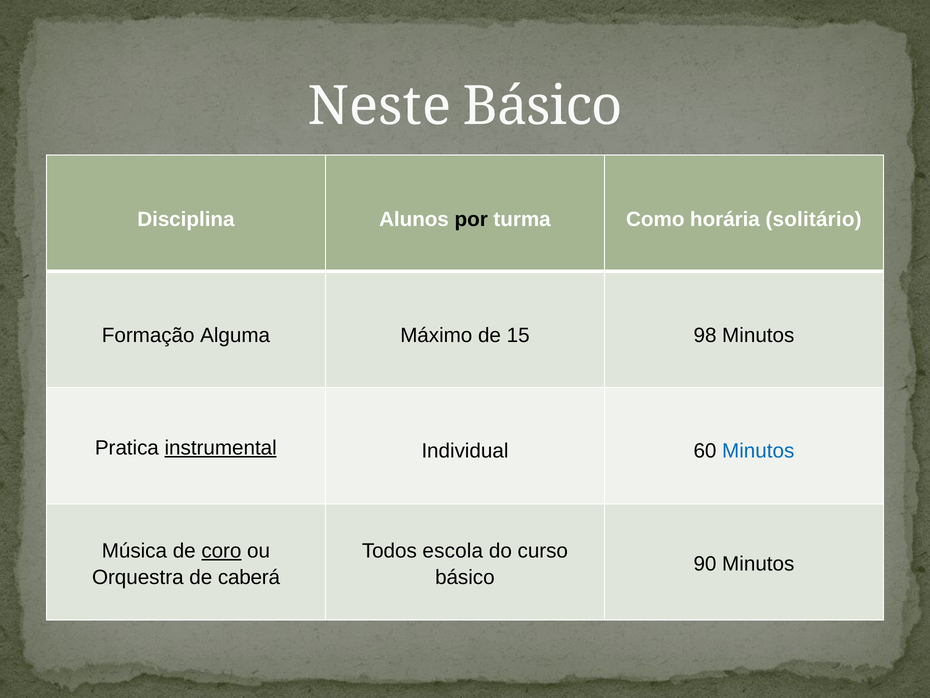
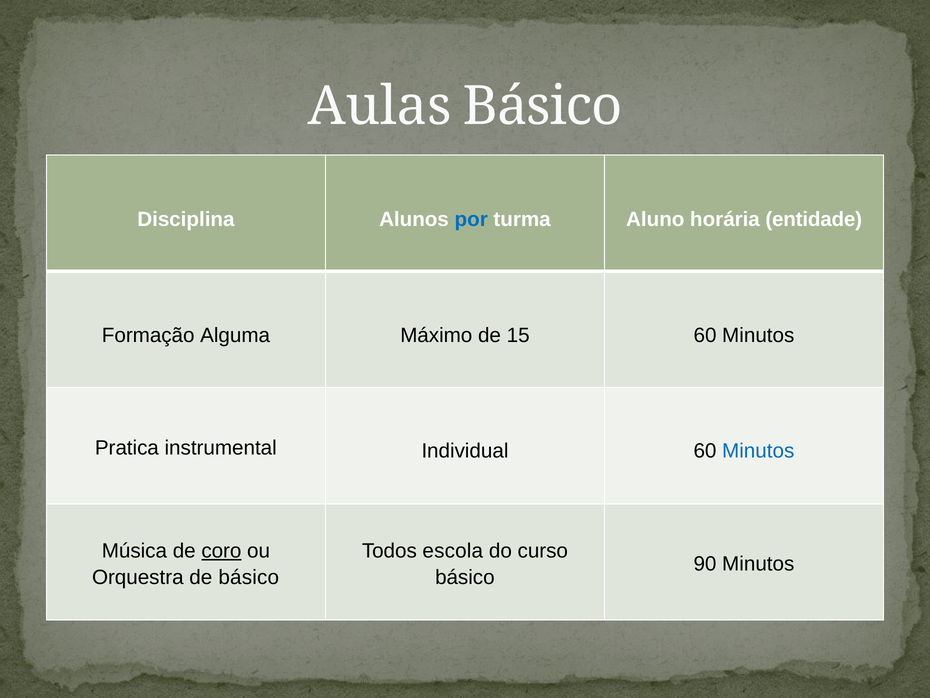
Neste: Neste -> Aulas
por colour: black -> blue
Como: Como -> Aluno
solitário: solitário -> entidade
15 98: 98 -> 60
instrumental underline: present -> none
de caberá: caberá -> básico
